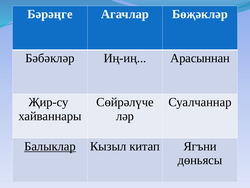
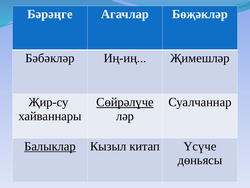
Арасыннан: Арасыннан -> Җимешләр
Сөйрәлүче underline: none -> present
Ягъни: Ягъни -> Үсүче
